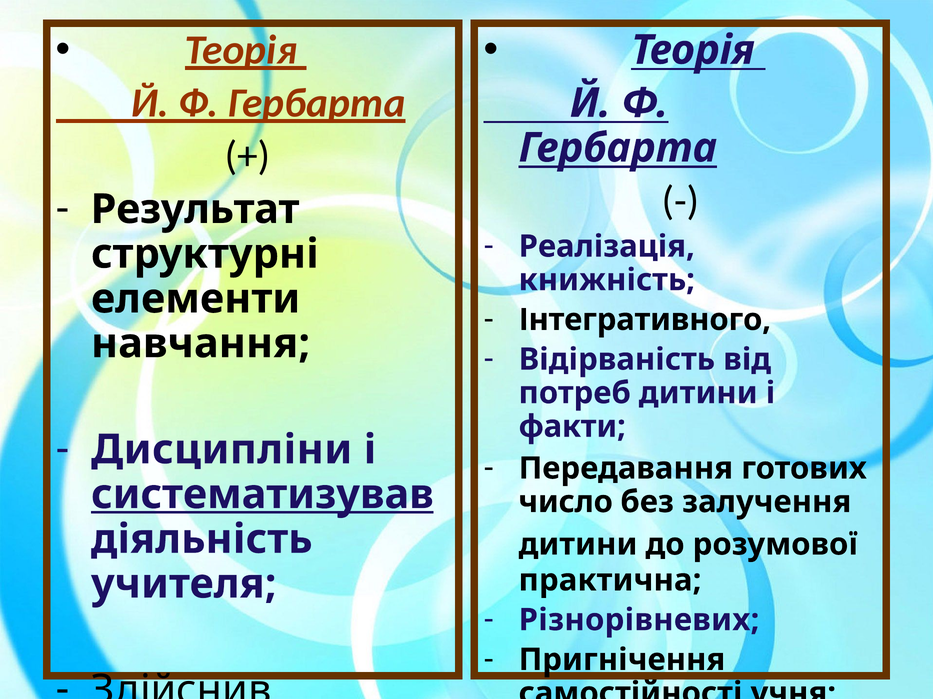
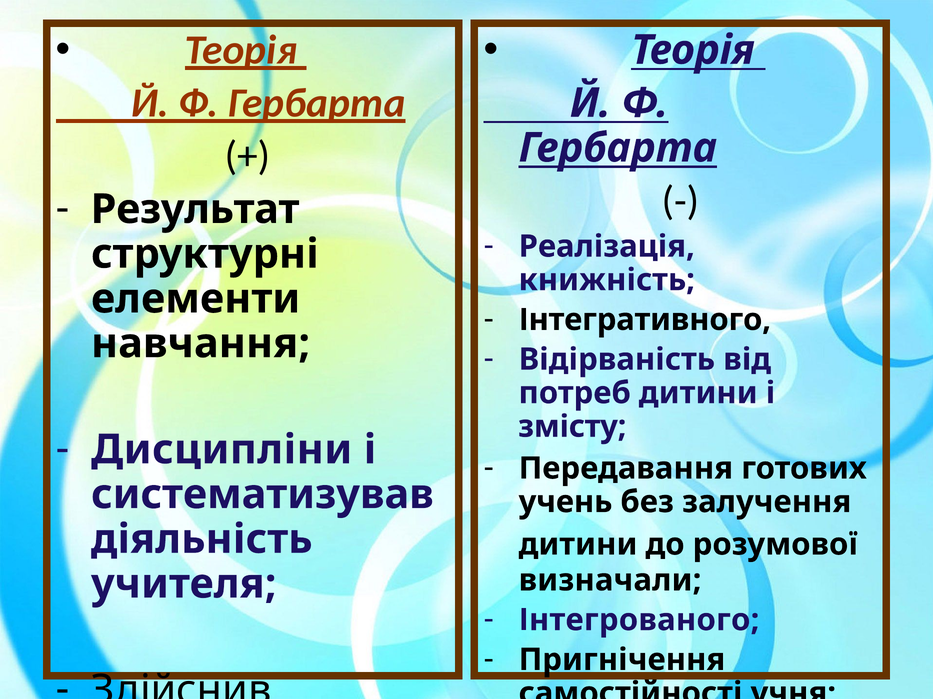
факти: факти -> змісту
систематизував underline: present -> none
число: число -> учень
практична: практична -> визначали
Різнорівневих: Різнорівневих -> Інтегрованого
